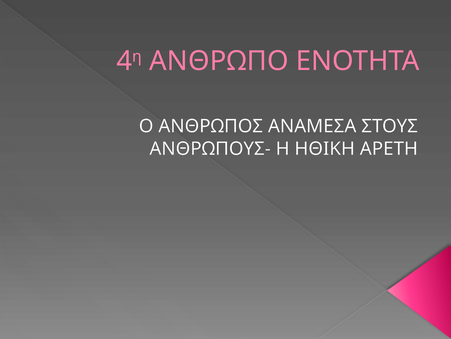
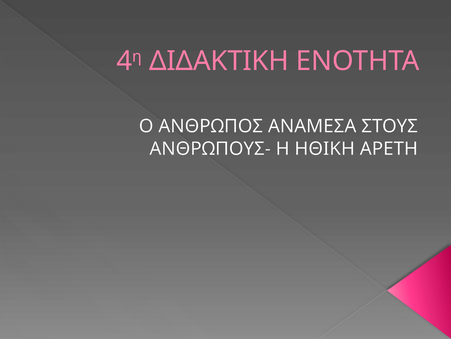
ΑΝΘΡΩΠΟ: ΑΝΘΡΩΠΟ -> ΔΙΔΑΚΤΙΚΗ
